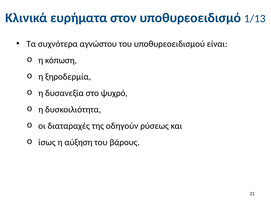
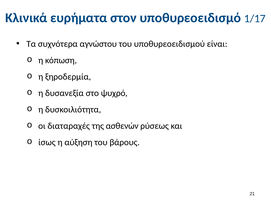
1/13: 1/13 -> 1/17
οδηγούν: οδηγούν -> ασθενών
